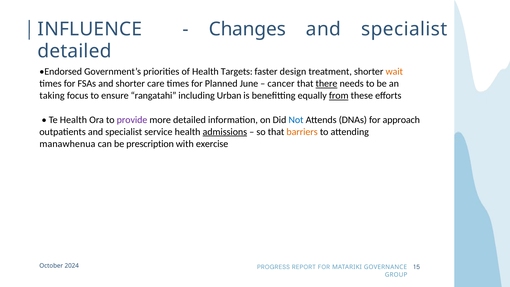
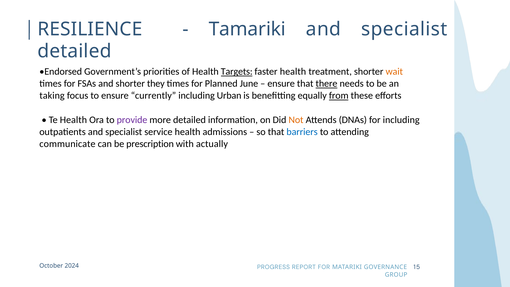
INFLUENCE: INFLUENCE -> RESILIENCE
Changes: Changes -> Tamariki
Targets underline: none -> present
faster design: design -> health
care: care -> they
cancer at (281, 84): cancer -> ensure
rangatahi: rangatahi -> currently
Not colour: blue -> orange
for approach: approach -> including
admissions underline: present -> none
barriers colour: orange -> blue
manawhenua: manawhenua -> communicate
exercise: exercise -> actually
